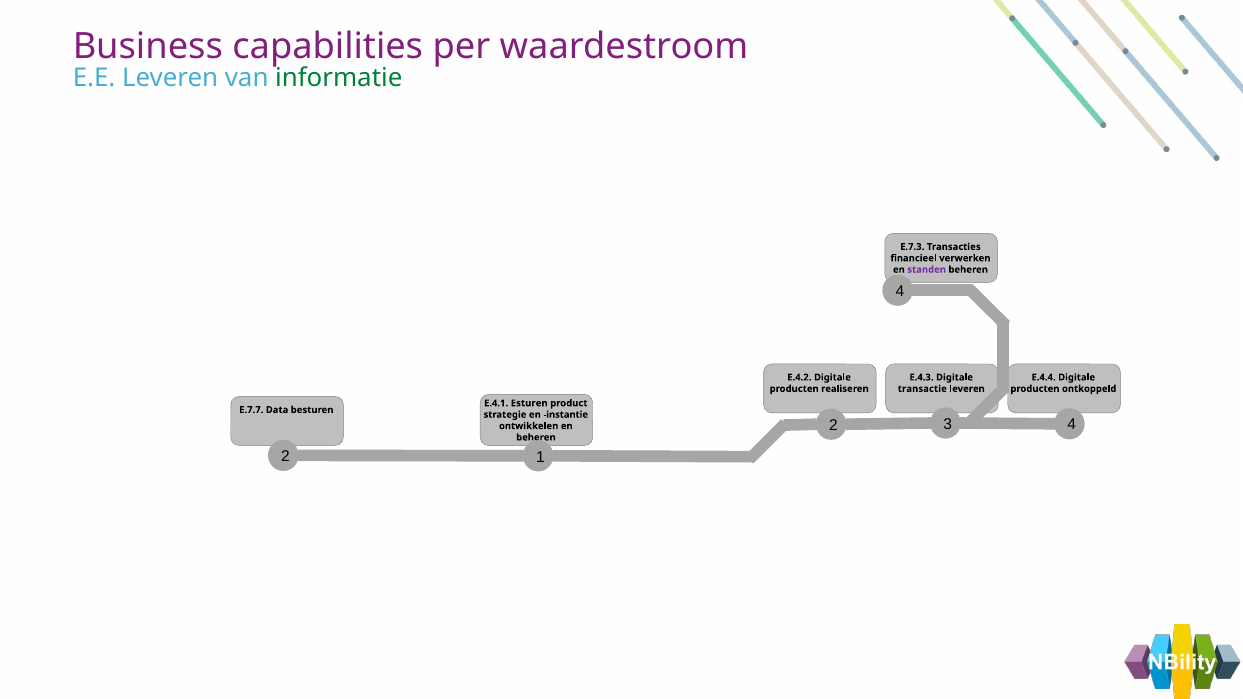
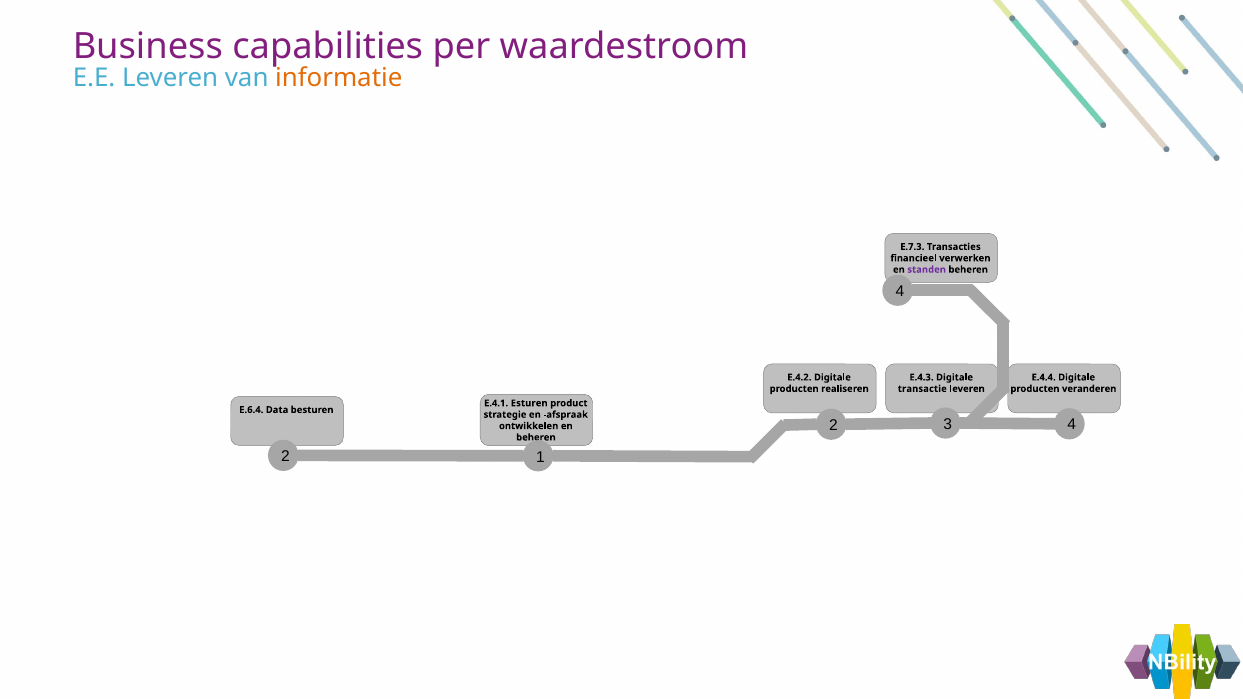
informatie colour: green -> orange
ontkoppeld: ontkoppeld -> veranderen
E.7.7: E.7.7 -> E.6.4
instantie: instantie -> afspraak
